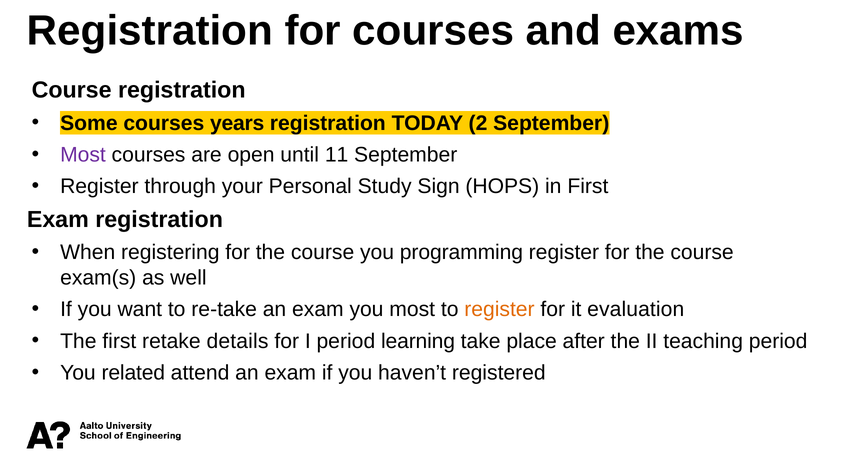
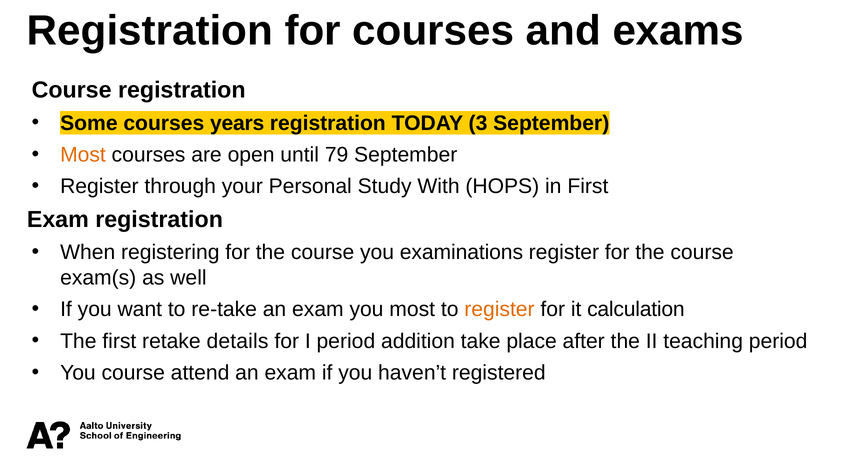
2: 2 -> 3
Most at (83, 155) colour: purple -> orange
11: 11 -> 79
Sign: Sign -> With
programming: programming -> examinations
evaluation: evaluation -> calculation
learning: learning -> addition
You related: related -> course
